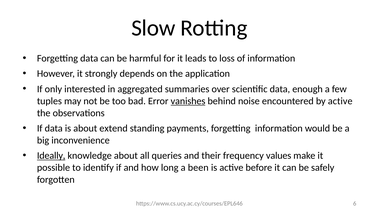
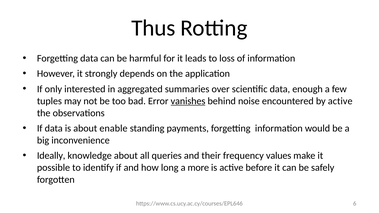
Slow: Slow -> Thus
extend: extend -> enable
Ideally underline: present -> none
been: been -> more
